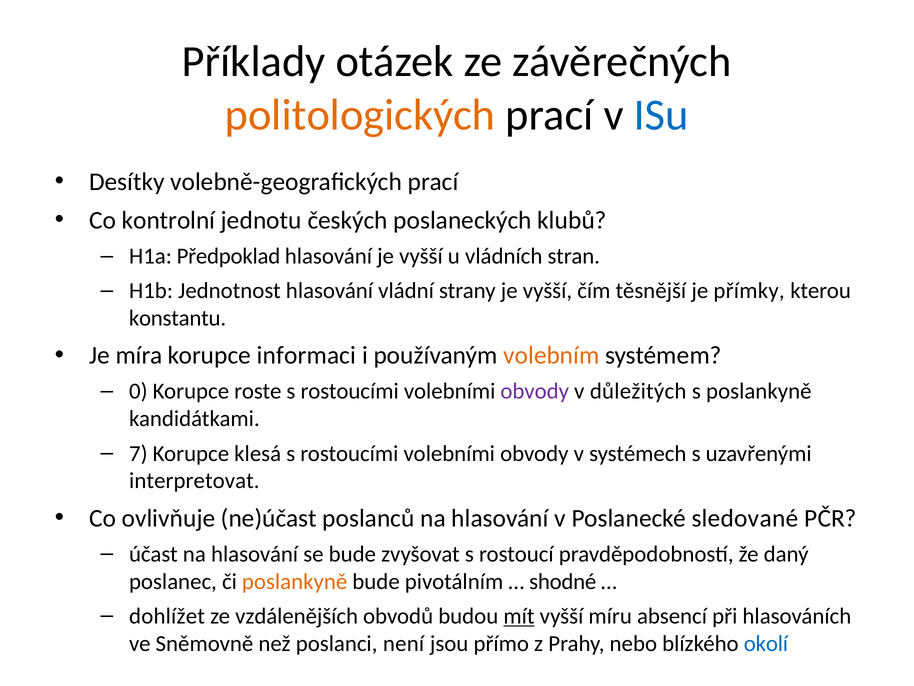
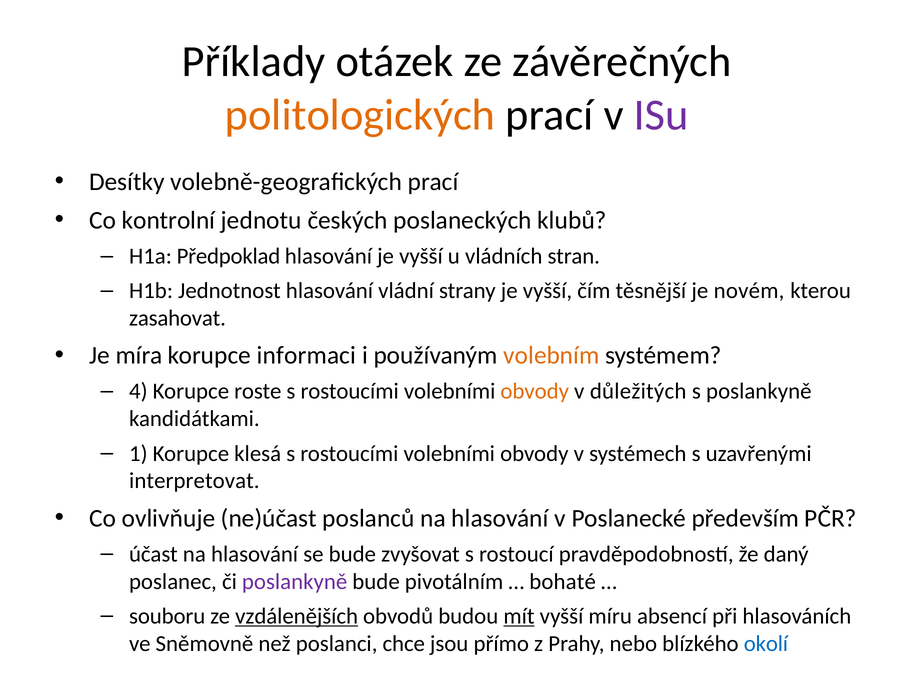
ISu colour: blue -> purple
přímky: přímky -> novém
konstantu: konstantu -> zasahovat
0: 0 -> 4
obvody at (535, 391) colour: purple -> orange
7: 7 -> 1
sledované: sledované -> především
poslankyně at (295, 581) colour: orange -> purple
shodné: shodné -> bohaté
dohlížet: dohlížet -> souboru
vzdálenějších underline: none -> present
není: není -> chce
